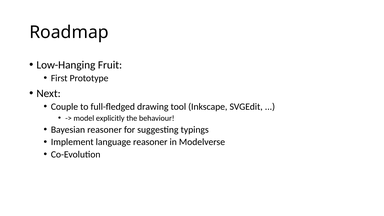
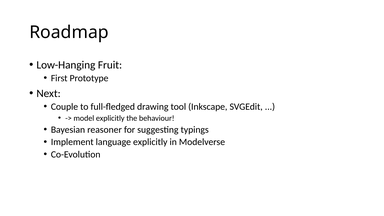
language reasoner: reasoner -> explicitly
